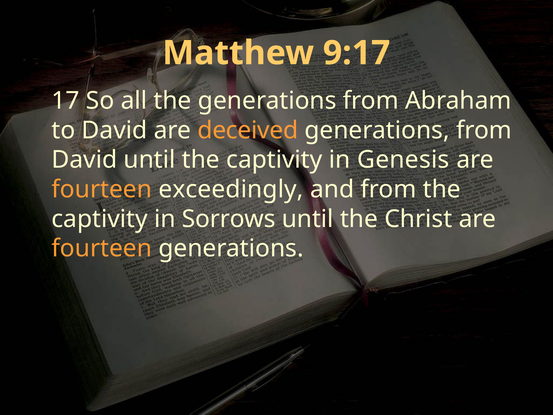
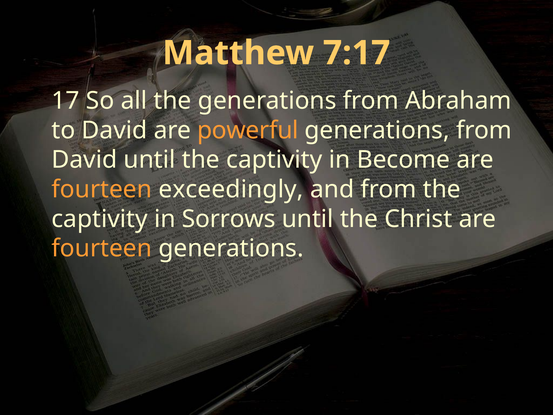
9:17: 9:17 -> 7:17
deceived: deceived -> powerful
Genesis: Genesis -> Become
